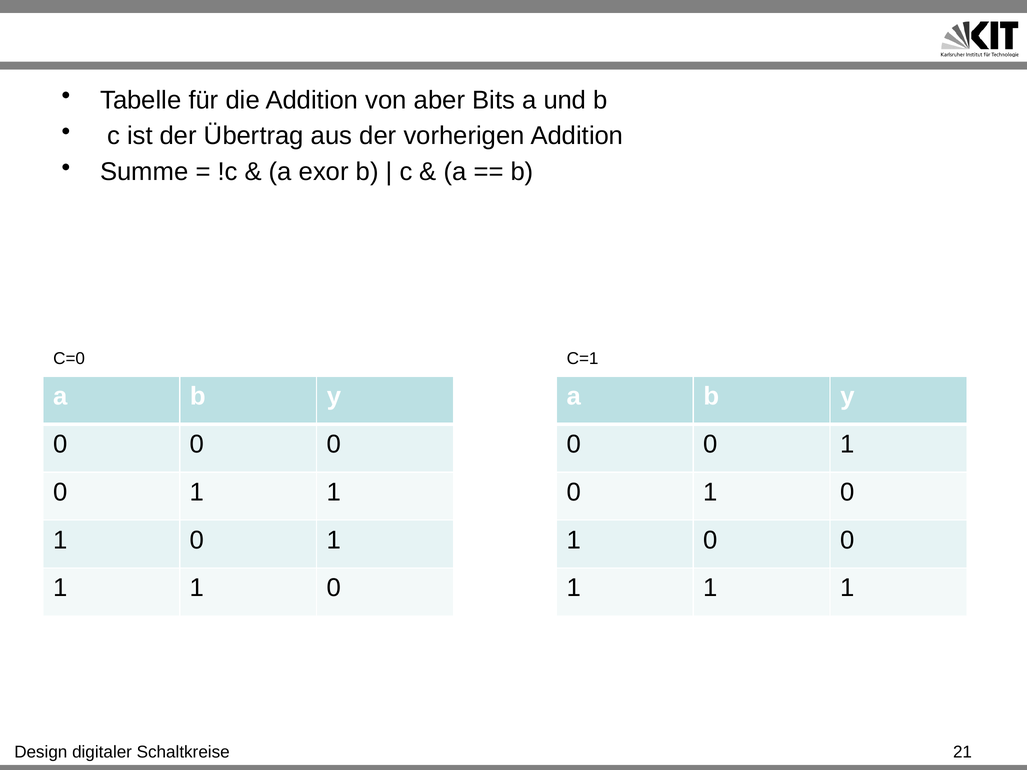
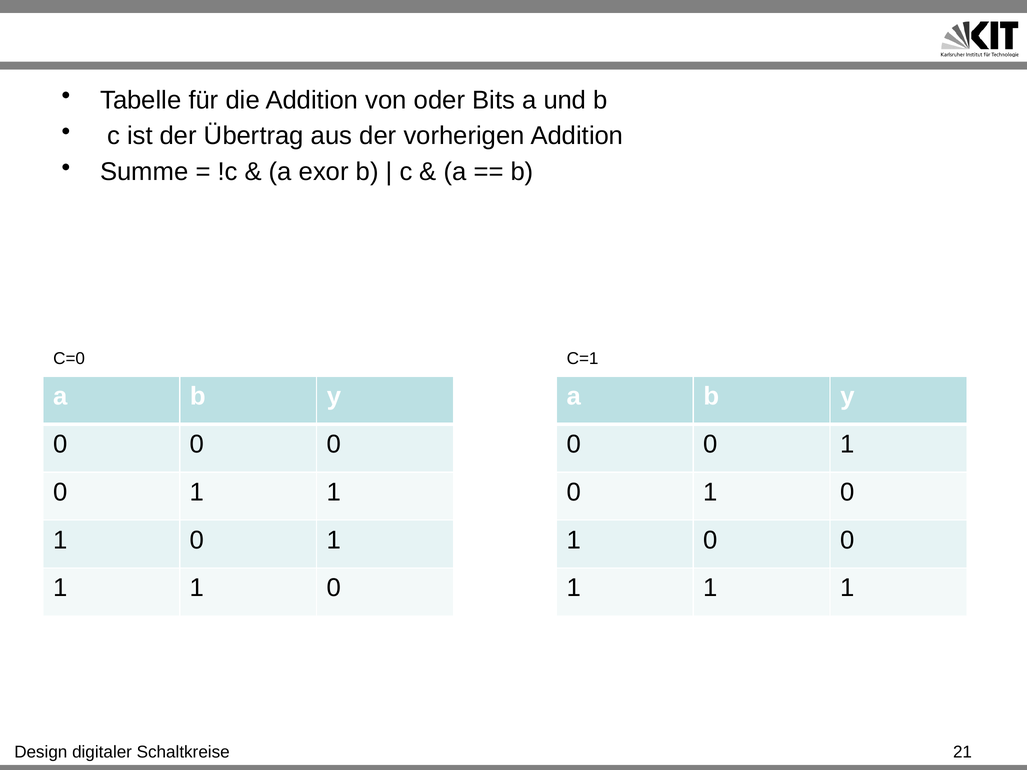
aber: aber -> oder
